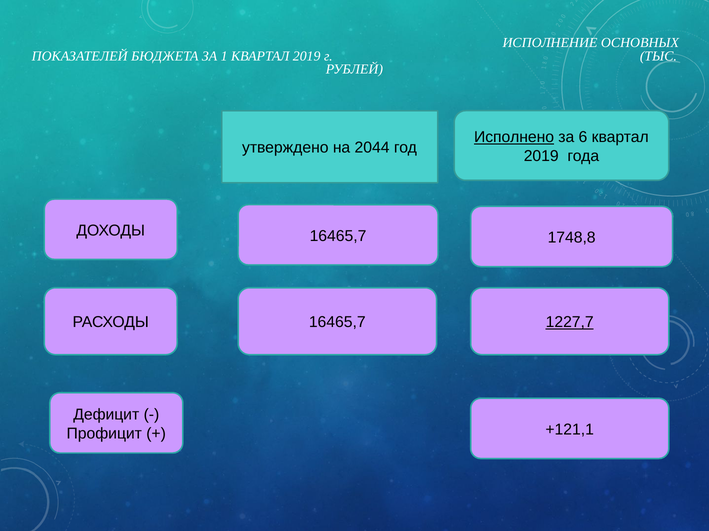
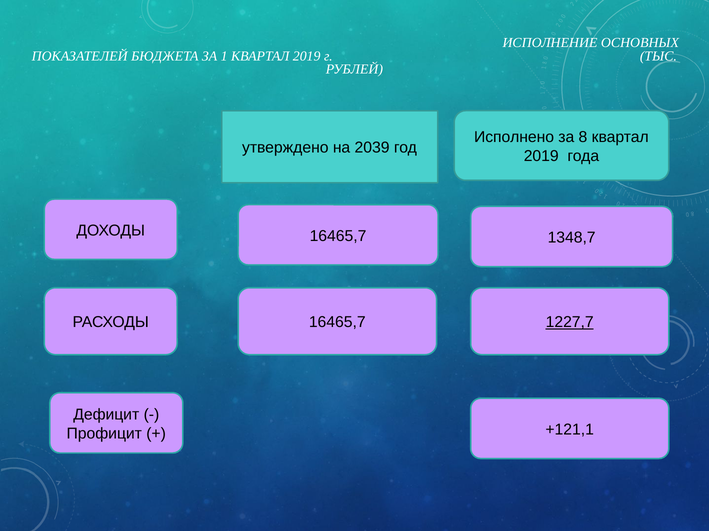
Исполнено underline: present -> none
6: 6 -> 8
2044: 2044 -> 2039
1748,8: 1748,8 -> 1348,7
